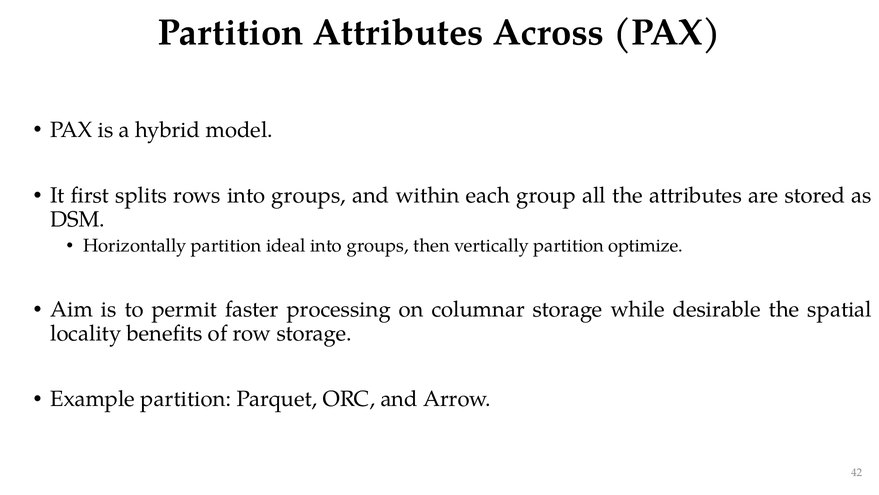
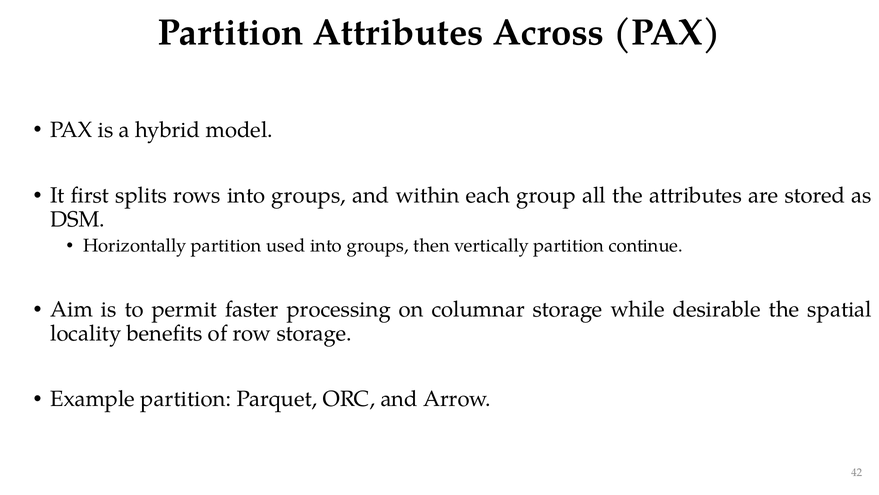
ideal: ideal -> used
optimize: optimize -> continue
